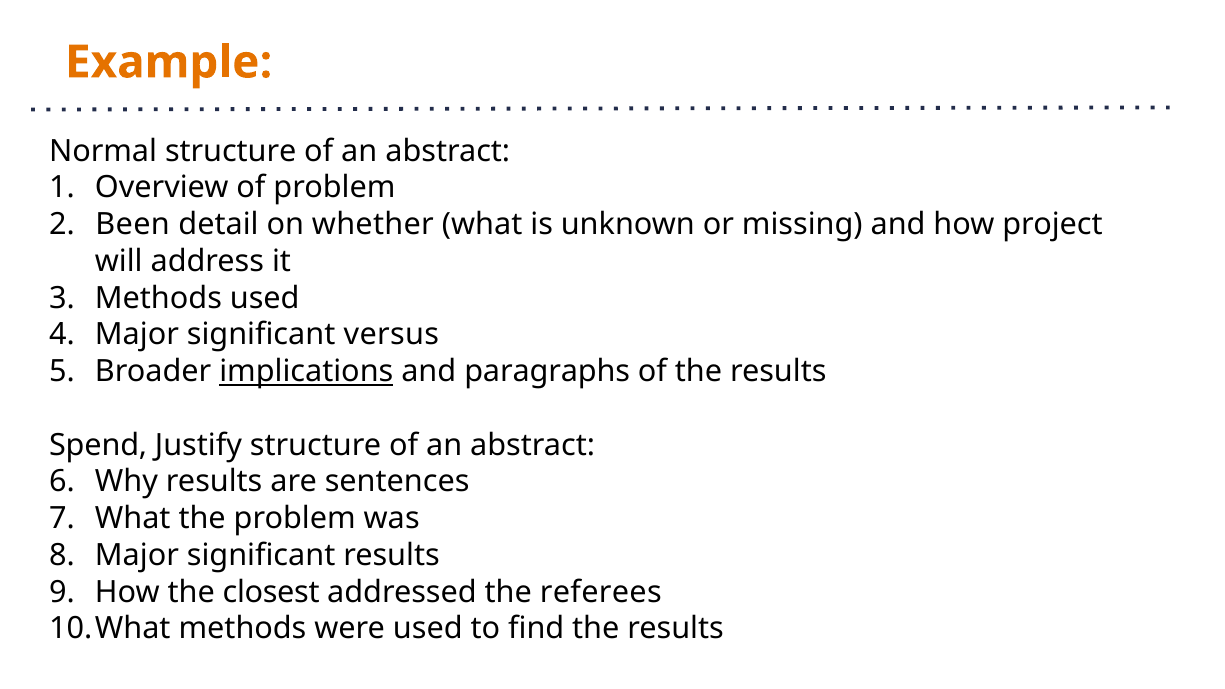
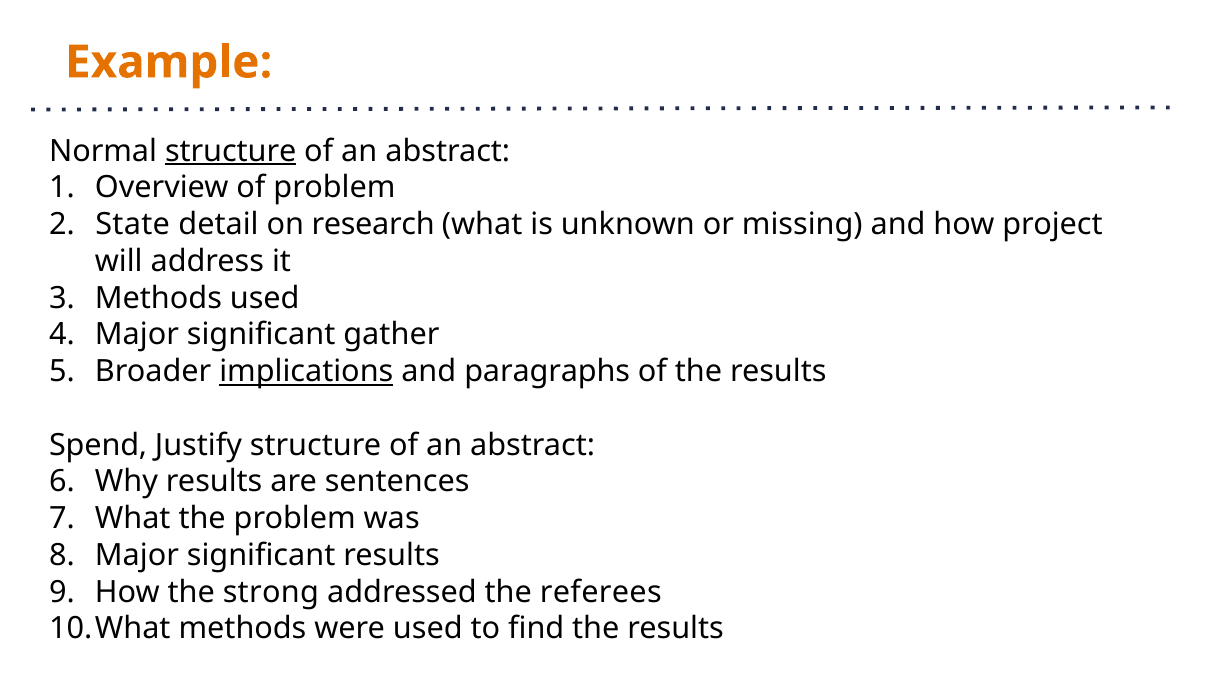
structure at (231, 151) underline: none -> present
Been: Been -> State
whether: whether -> research
versus: versus -> gather
closest: closest -> strong
